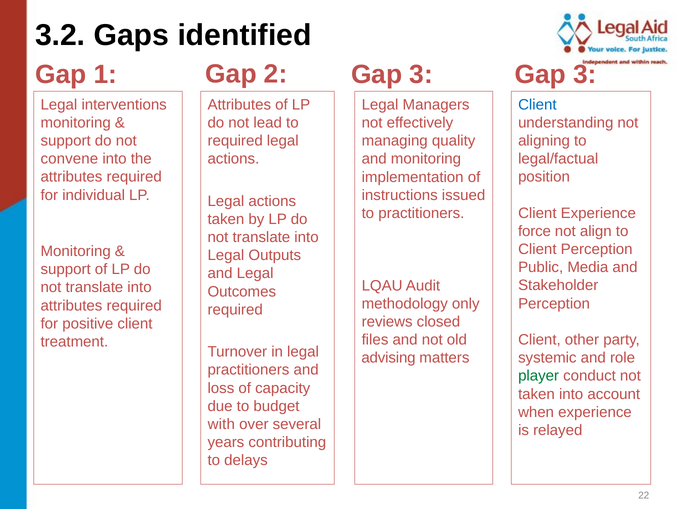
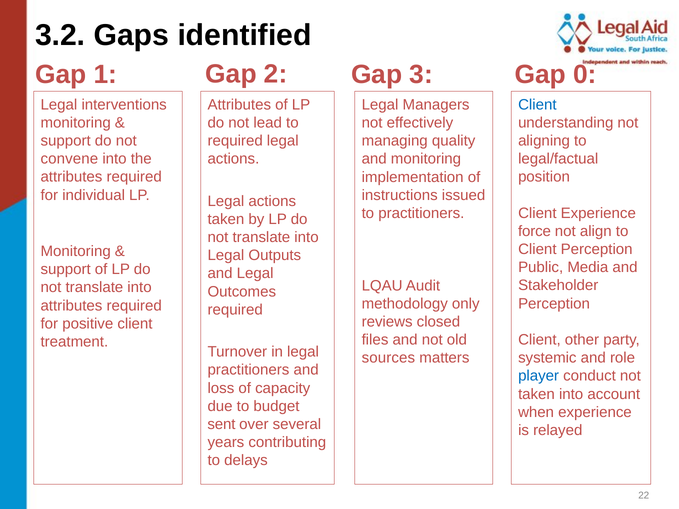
3 Gap 3: 3 -> 0
advising: advising -> sources
player colour: green -> blue
with: with -> sent
